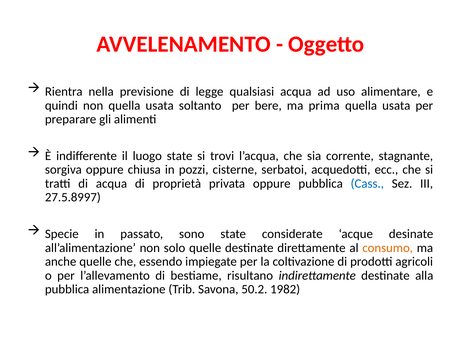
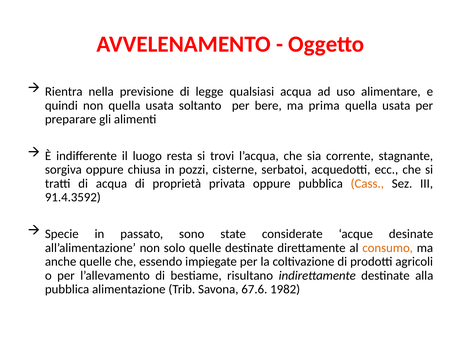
luogo state: state -> resta
Cass colour: blue -> orange
27.5.8997: 27.5.8997 -> 91.4.3592
50.2: 50.2 -> 67.6
